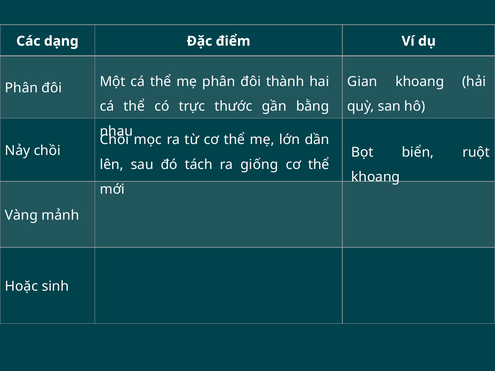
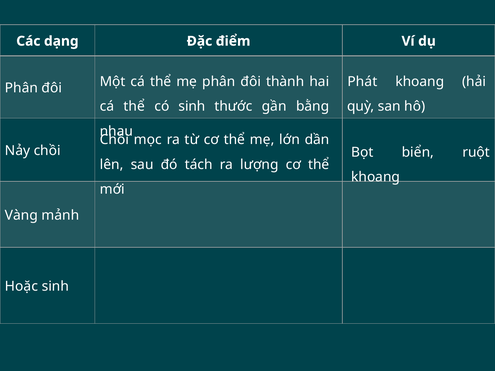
Gian: Gian -> Phát
có trực: trực -> sinh
giống: giống -> lượng
